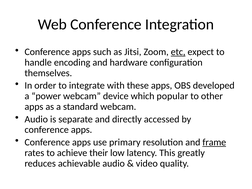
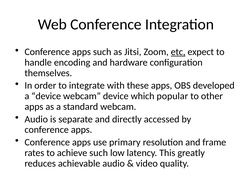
a power: power -> device
frame underline: present -> none
achieve their: their -> such
